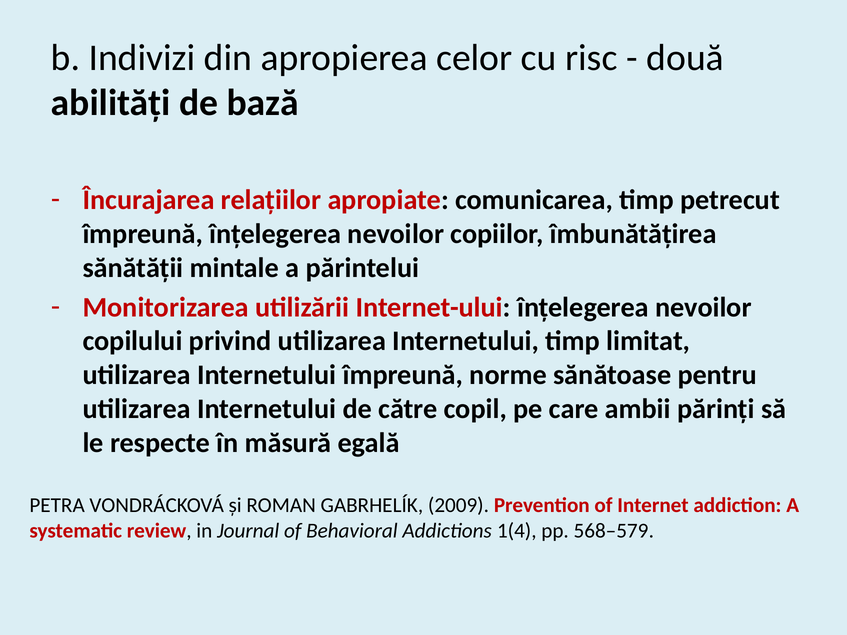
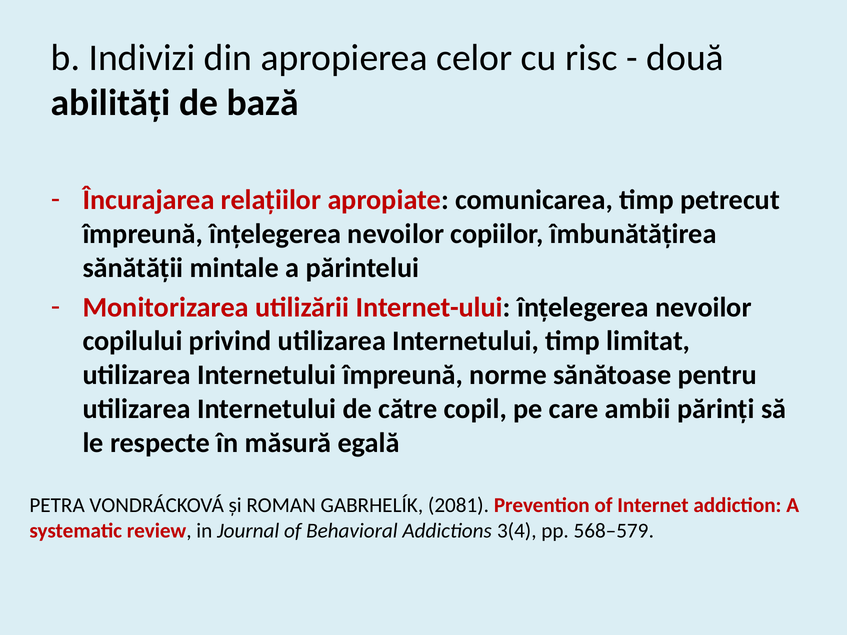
2009: 2009 -> 2081
1(4: 1(4 -> 3(4
